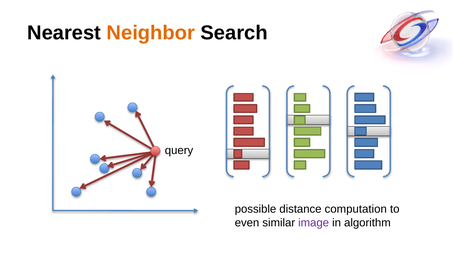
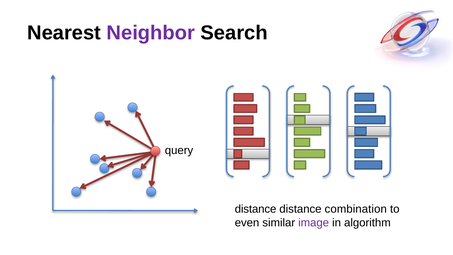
Neighbor colour: orange -> purple
possible at (256, 209): possible -> distance
computation: computation -> combination
